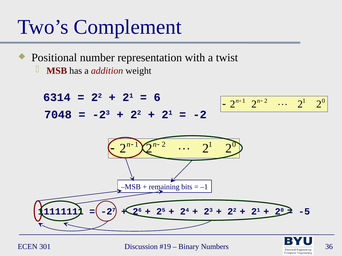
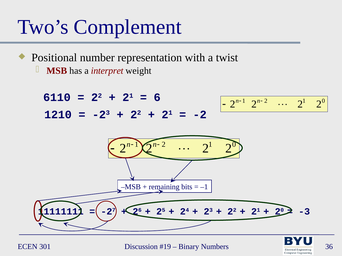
addition: addition -> interpret
6314: 6314 -> 6110
7048: 7048 -> 1210
-5: -5 -> -3
